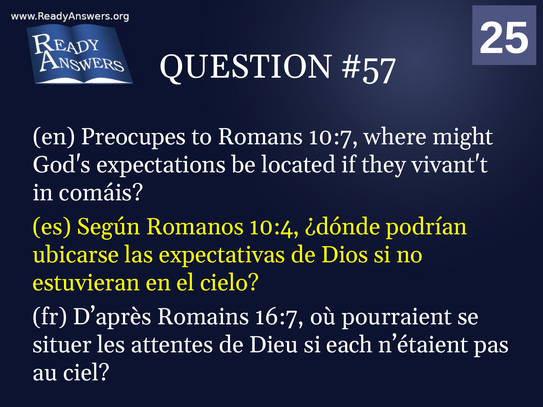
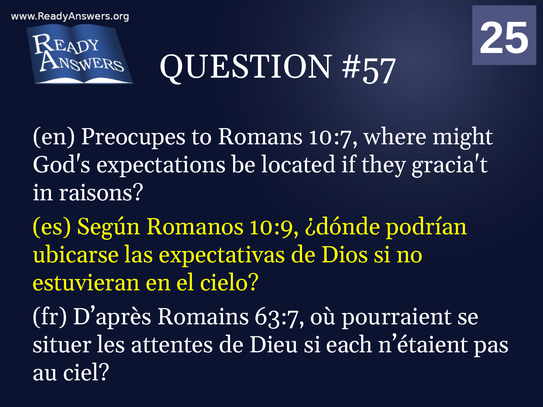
vivant't: vivant't -> gracia't
comáis: comáis -> raisons
10:4: 10:4 -> 10:9
16:7: 16:7 -> 63:7
